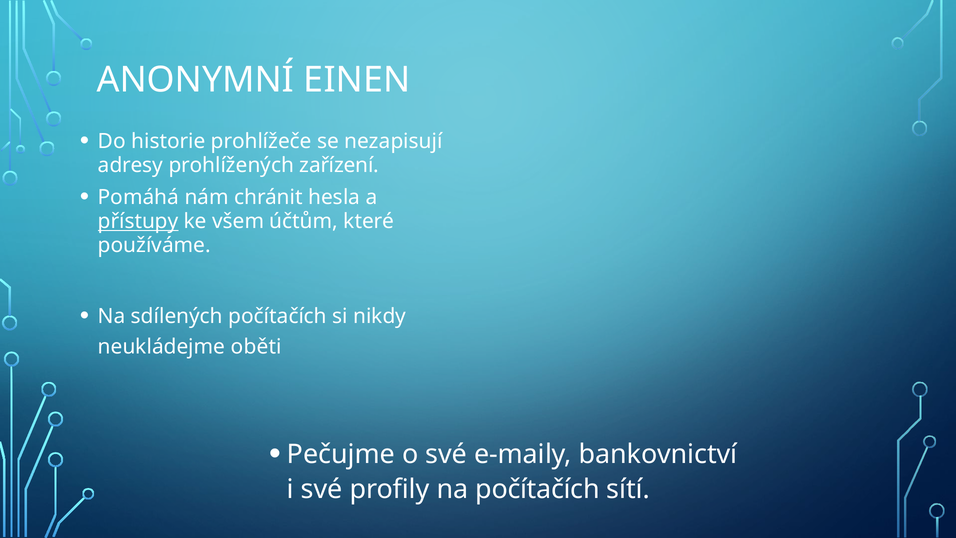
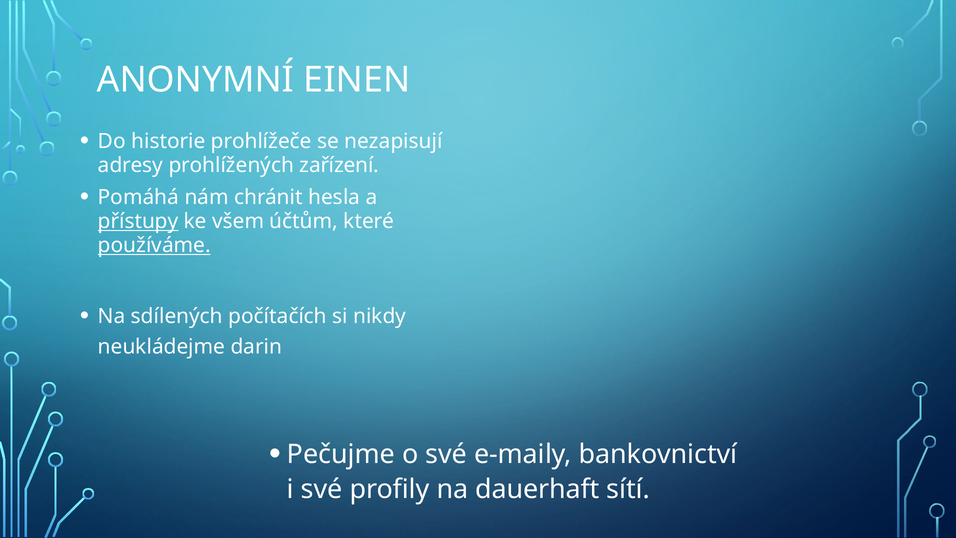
používáme underline: none -> present
oběti: oběti -> darin
na počítačích: počítačích -> dauerhaft
